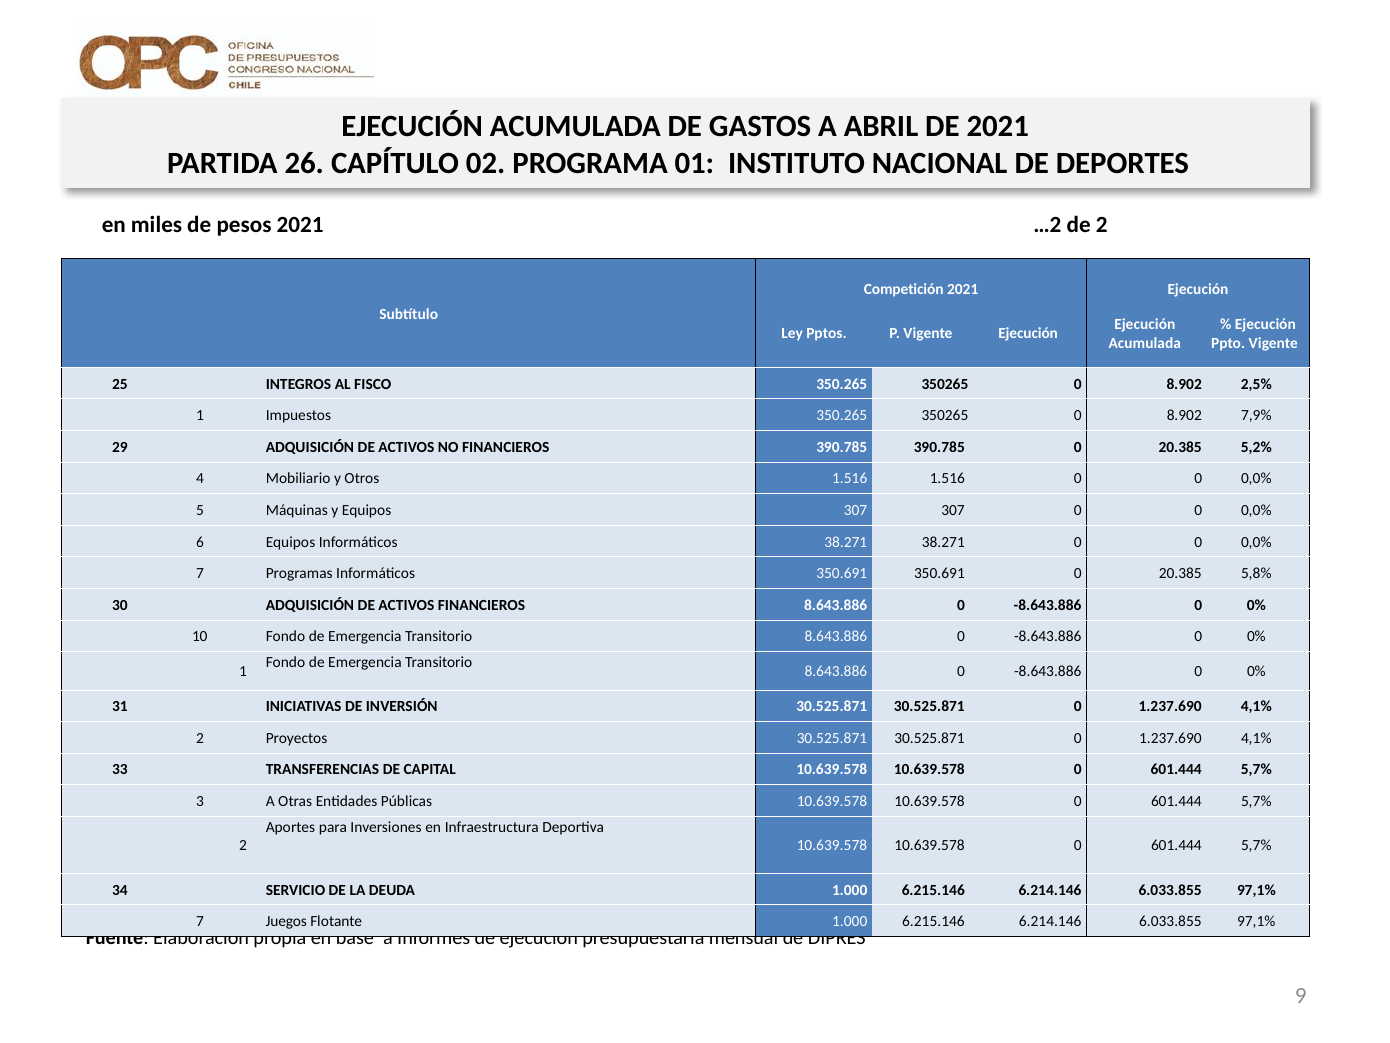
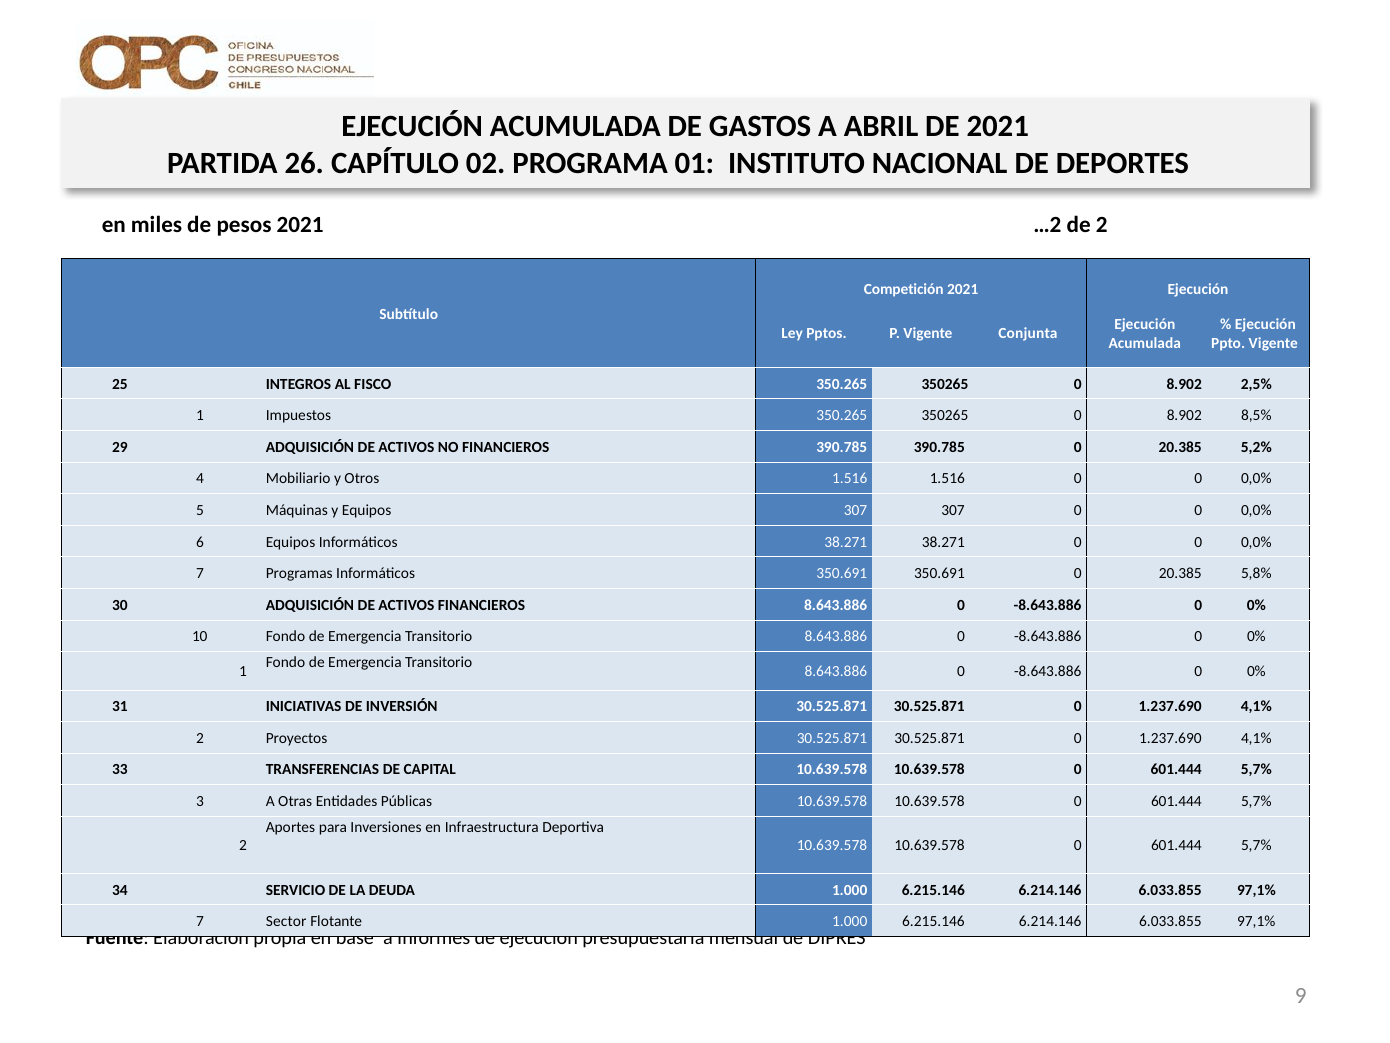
Vigente Ejecución: Ejecución -> Conjunta
7,9%: 7,9% -> 8,5%
Juegos: Juegos -> Sector
